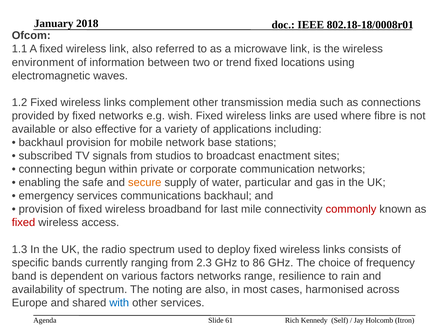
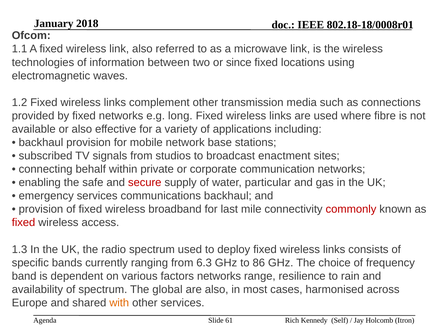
environment: environment -> technologies
trend: trend -> since
wish: wish -> long
begun: begun -> behalf
secure colour: orange -> red
2.3: 2.3 -> 6.3
noting: noting -> global
with colour: blue -> orange
